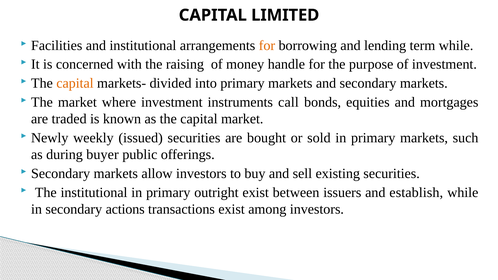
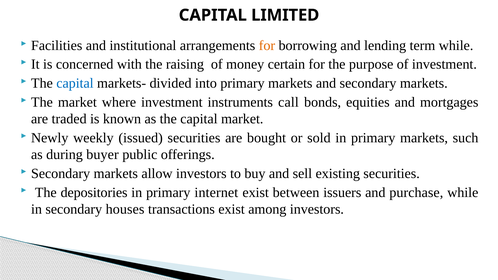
handle: handle -> certain
capital at (75, 83) colour: orange -> blue
The institutional: institutional -> depositories
outright: outright -> internet
establish: establish -> purchase
actions: actions -> houses
